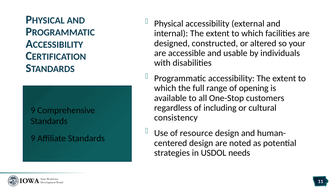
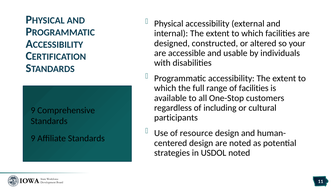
of opening: opening -> facilities
consistency: consistency -> participants
USDOL needs: needs -> noted
